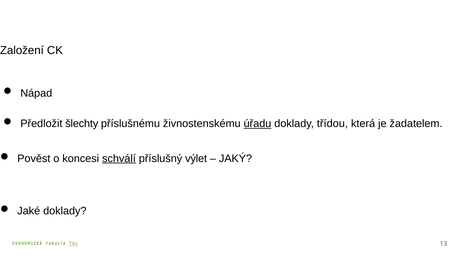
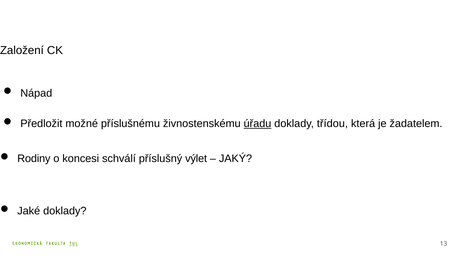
šlechty: šlechty -> možné
Pověst: Pověst -> Rodiny
schválí underline: present -> none
